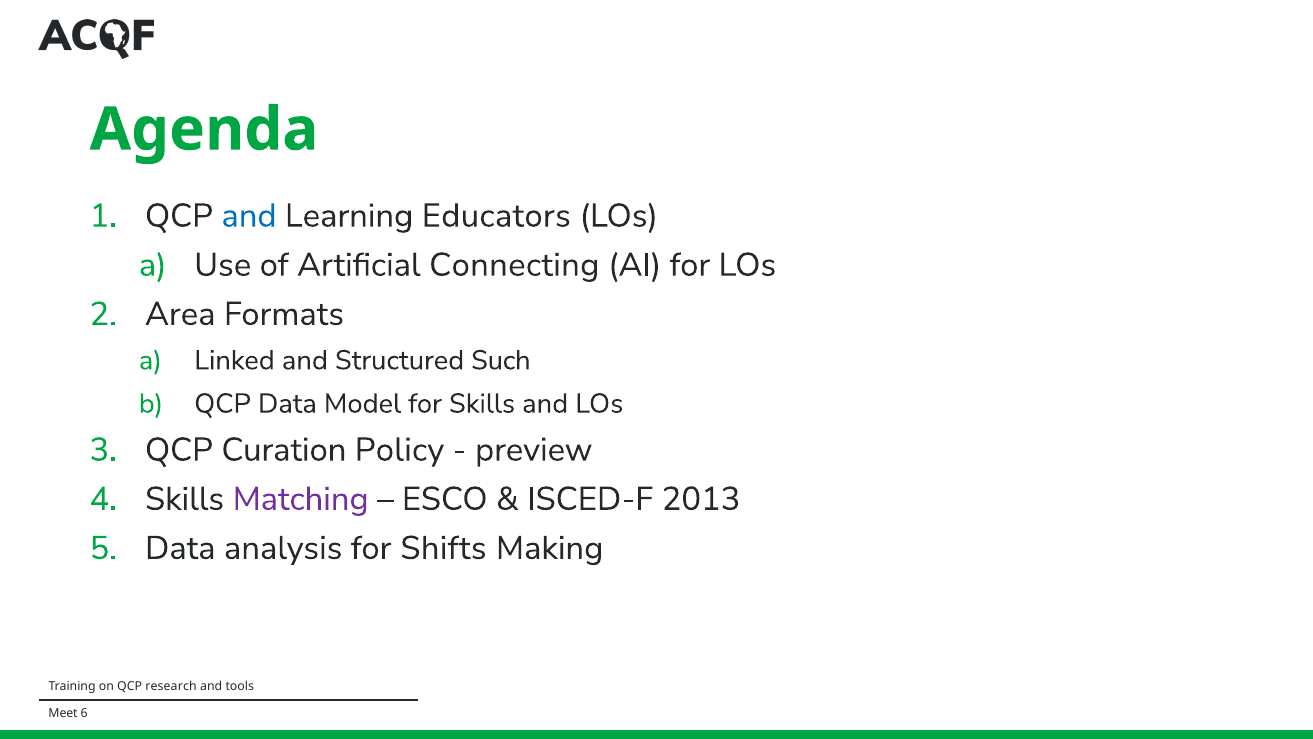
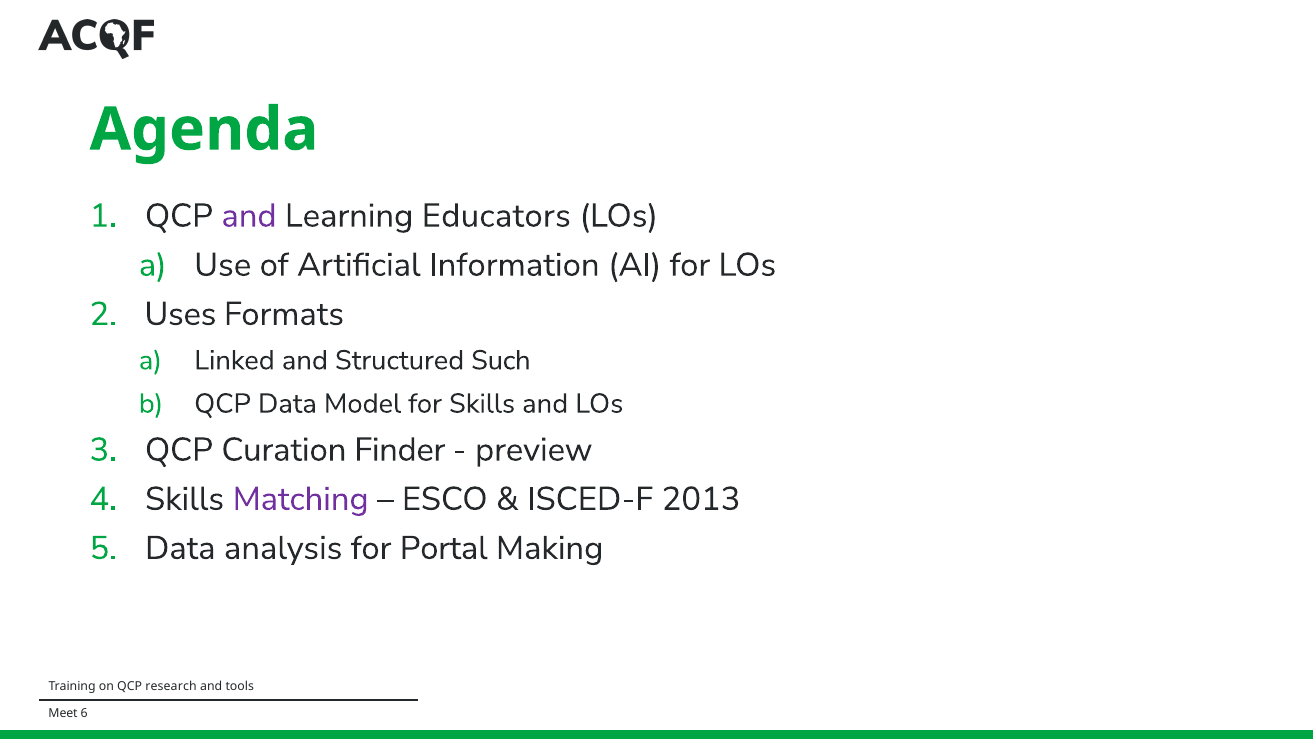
and at (249, 216) colour: blue -> purple
Connecting: Connecting -> Information
Area: Area -> Uses
Policy: Policy -> Finder
Shifts: Shifts -> Portal
